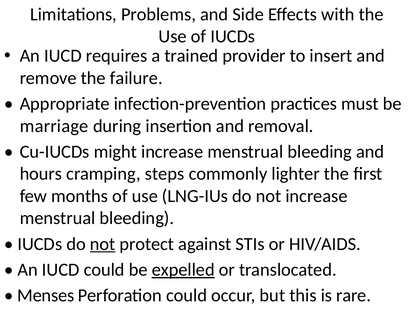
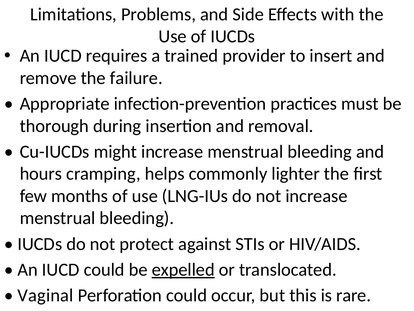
marriage: marriage -> thorough
steps: steps -> helps
not at (103, 244) underline: present -> none
Menses: Menses -> Vaginal
